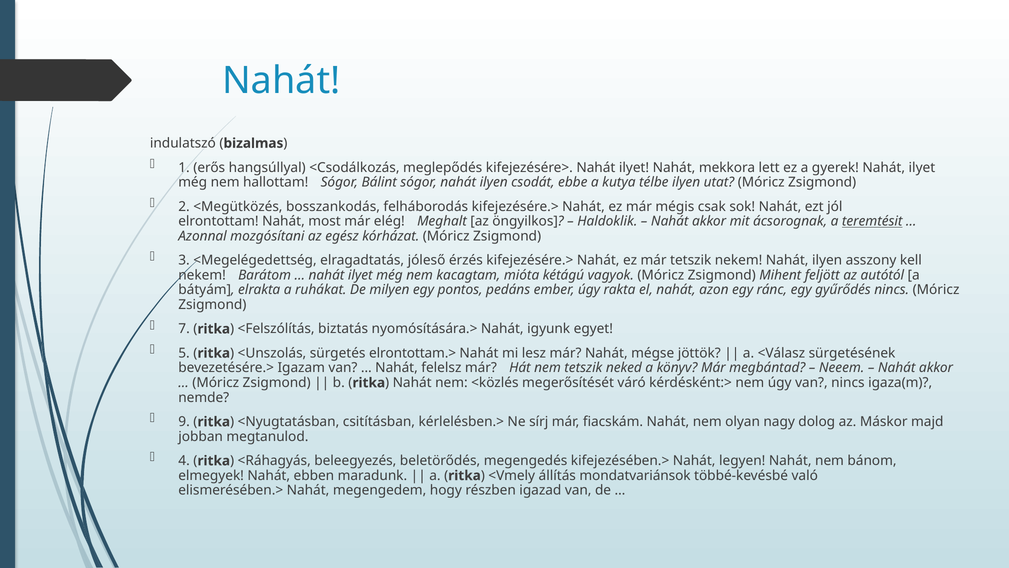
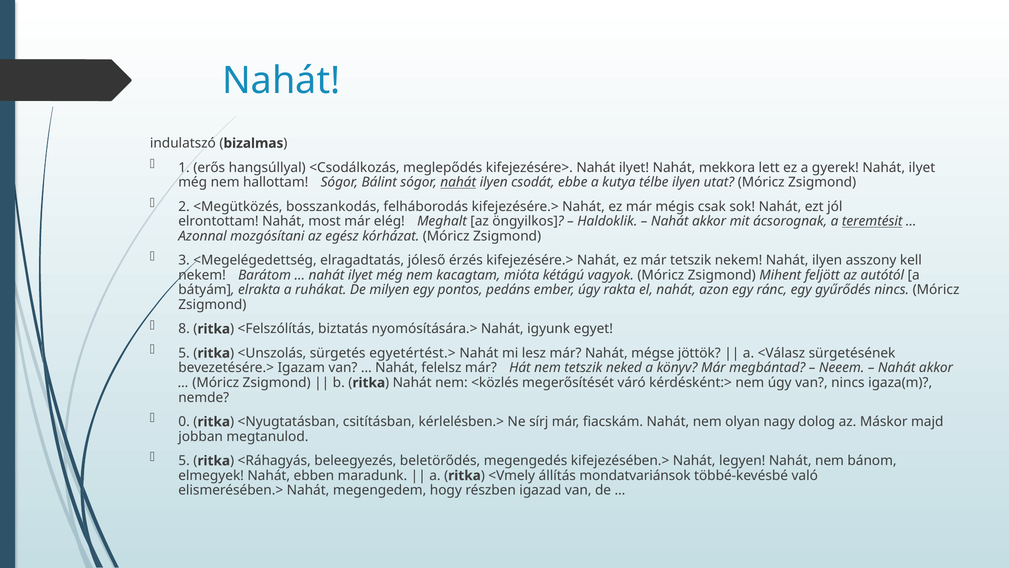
nahát at (458, 182) underline: none -> present
7: 7 -> 8
elrontottam.>: elrontottam.> -> egyetértést.>
9: 9 -> 0
4 at (184, 460): 4 -> 5
